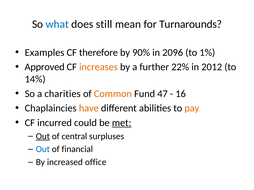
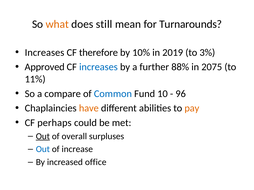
what colour: blue -> orange
Examples at (45, 53): Examples -> Increases
90%: 90% -> 10%
2096: 2096 -> 2019
1%: 1% -> 3%
increases at (98, 67) colour: orange -> blue
22%: 22% -> 88%
2012: 2012 -> 2075
14%: 14% -> 11%
charities: charities -> compare
Common colour: orange -> blue
47: 47 -> 10
16: 16 -> 96
incurred: incurred -> perhaps
met underline: present -> none
central: central -> overall
financial: financial -> increase
